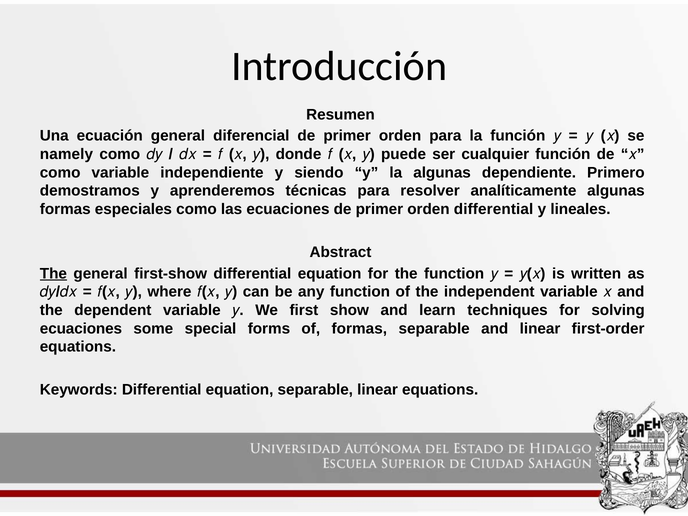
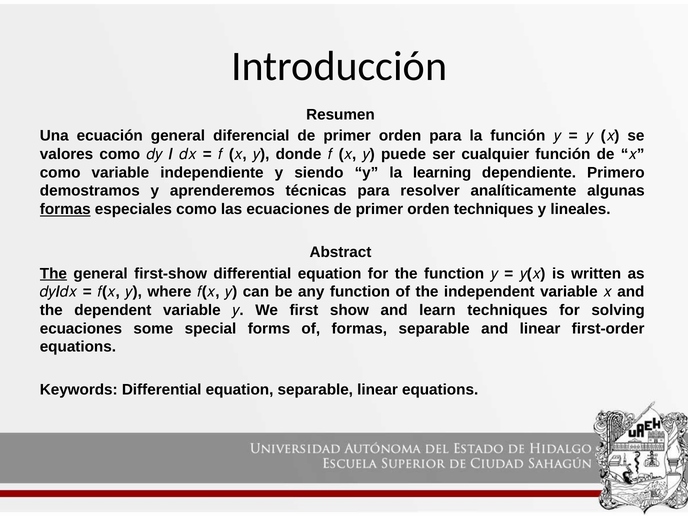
namely: namely -> valores
la algunas: algunas -> learning
formas at (65, 209) underline: none -> present
orden differential: differential -> techniques
